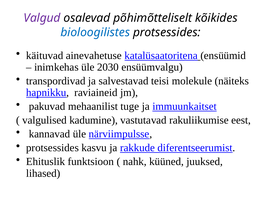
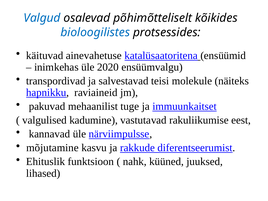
Valgud colour: purple -> blue
2030: 2030 -> 2020
protsessides at (52, 148): protsessides -> mõjutamine
